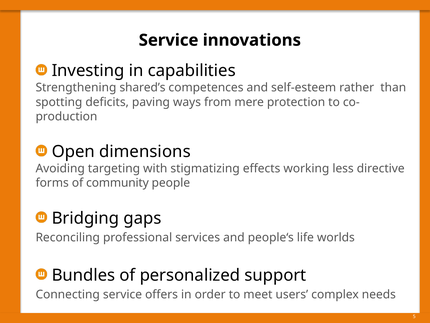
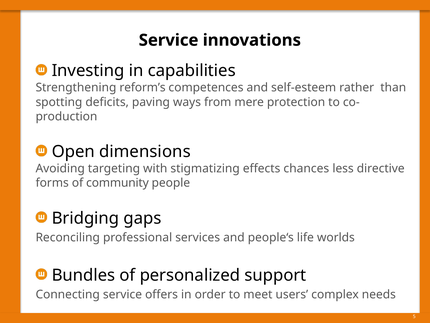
shared’s: shared’s -> reform’s
working: working -> chances
